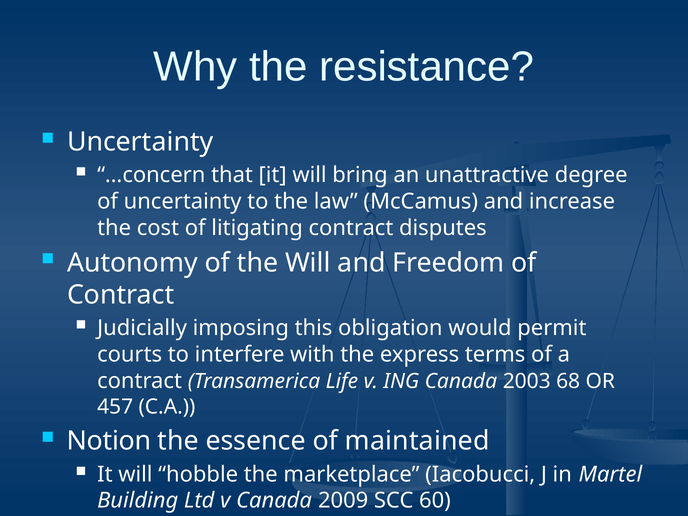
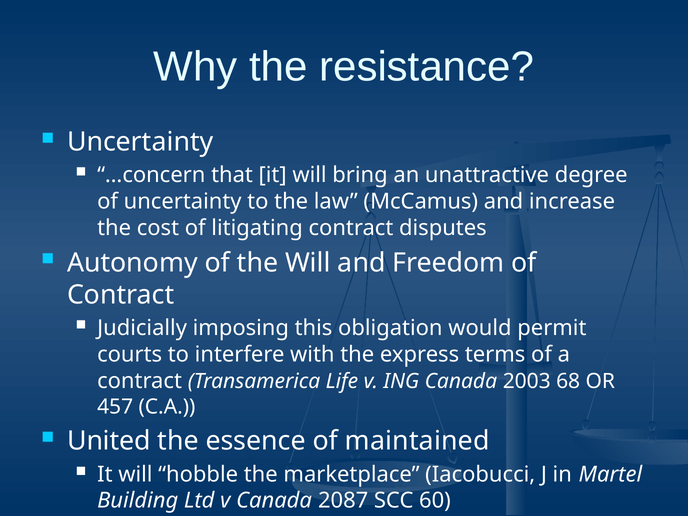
Notion: Notion -> United
2009: 2009 -> 2087
